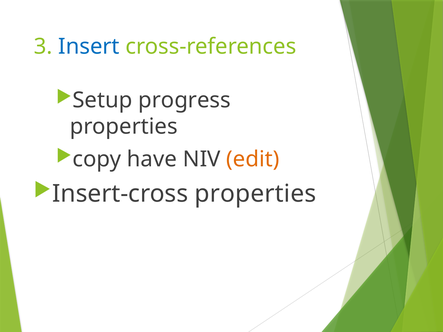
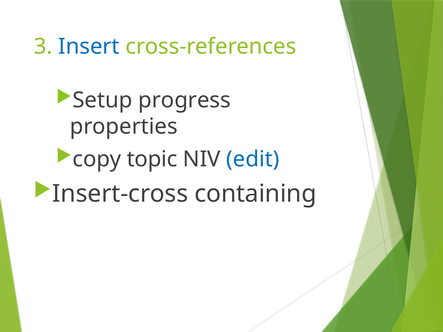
have: have -> topic
edit colour: orange -> blue
Insert-cross properties: properties -> containing
